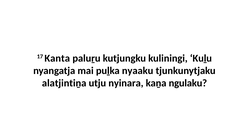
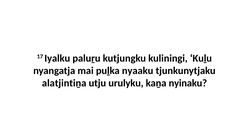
Kanta: Kanta -> Iyalku
nyinara: nyinara -> urulyku
ngulaku: ngulaku -> nyinaku
